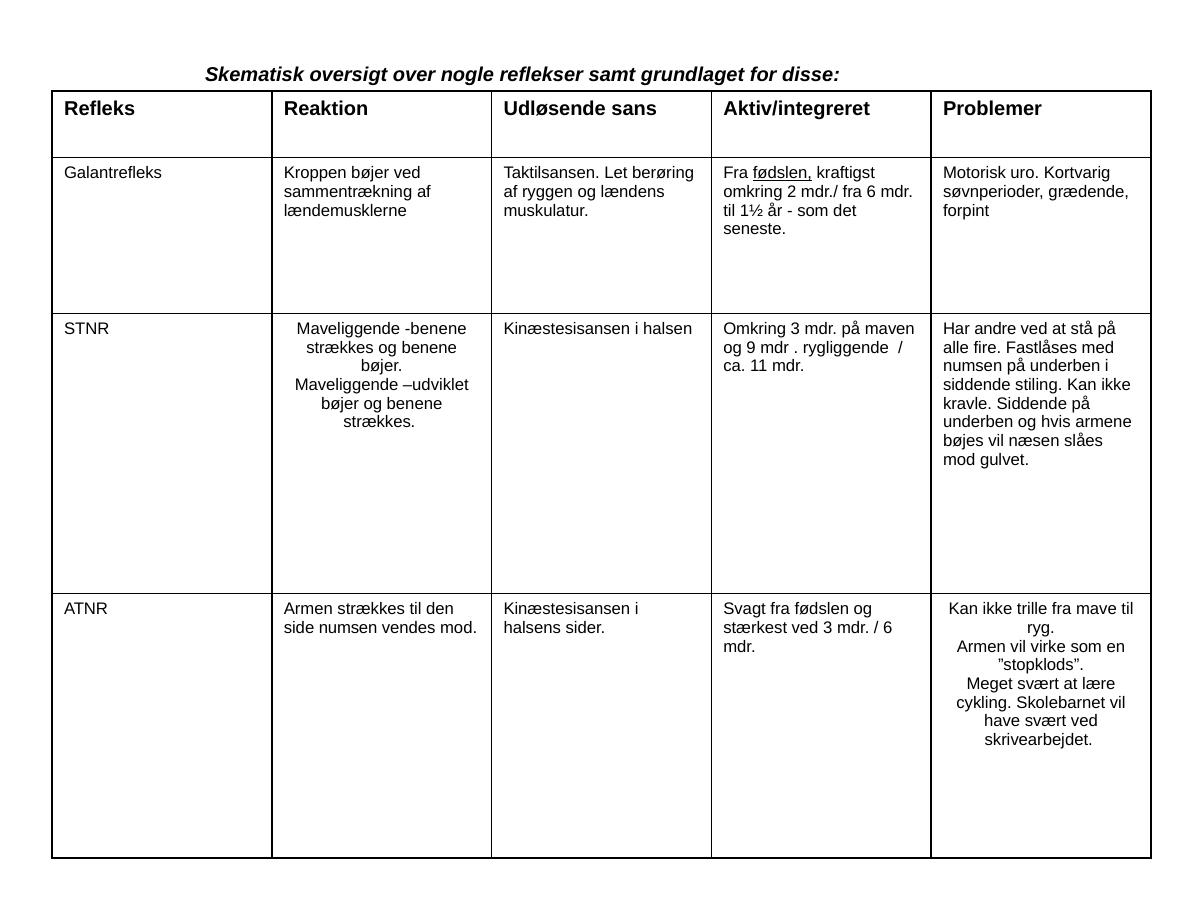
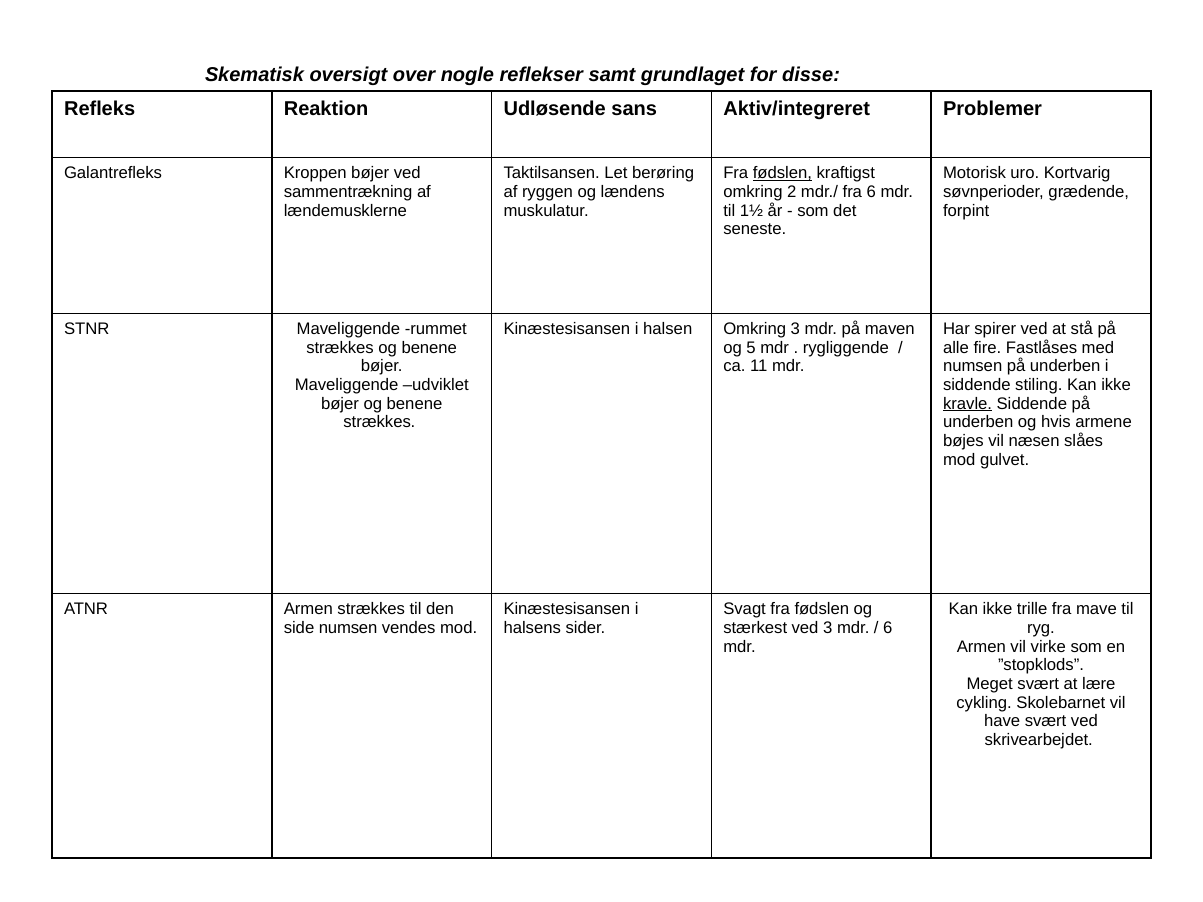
Maveliggende benene: benene -> rummet
andre: andre -> spirer
9: 9 -> 5
kravle underline: none -> present
